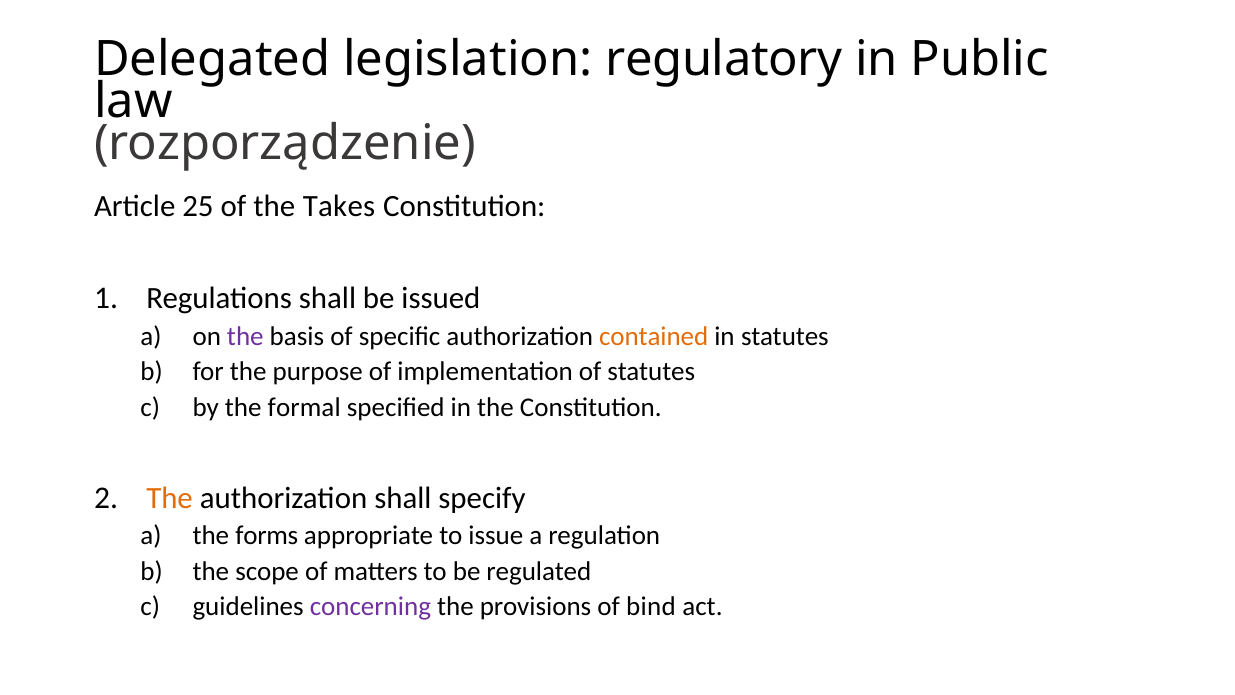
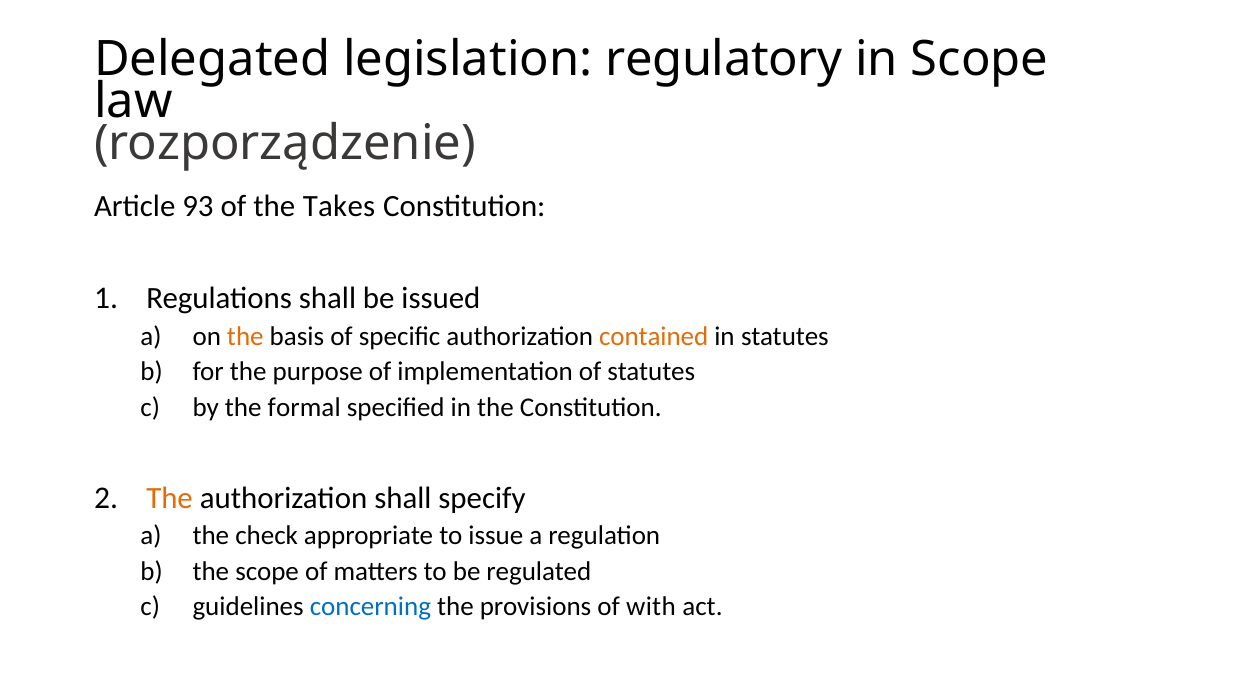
in Public: Public -> Scope
25: 25 -> 93
the at (245, 336) colour: purple -> orange
forms: forms -> check
concerning colour: purple -> blue
bind: bind -> with
